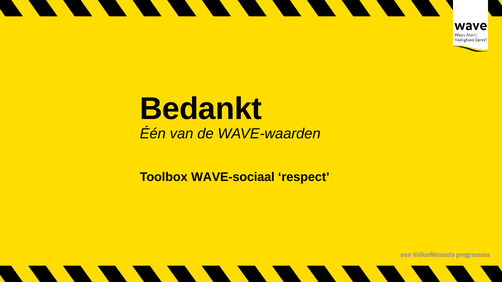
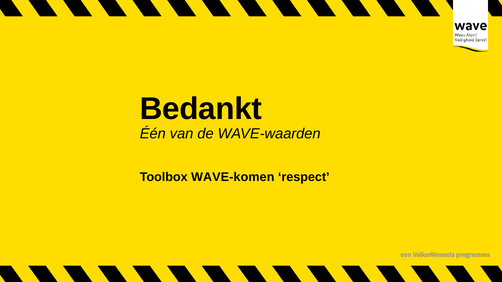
WAVE-sociaal: WAVE-sociaal -> WAVE-komen
